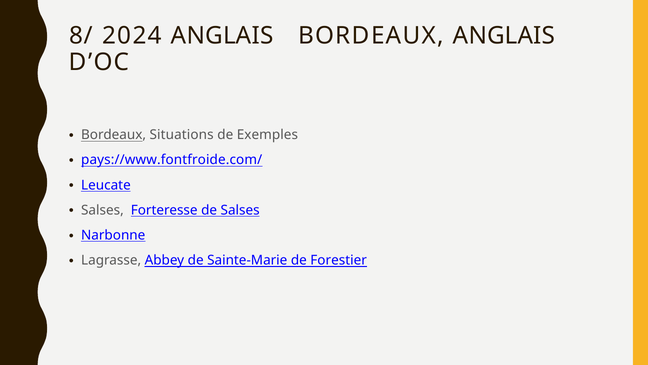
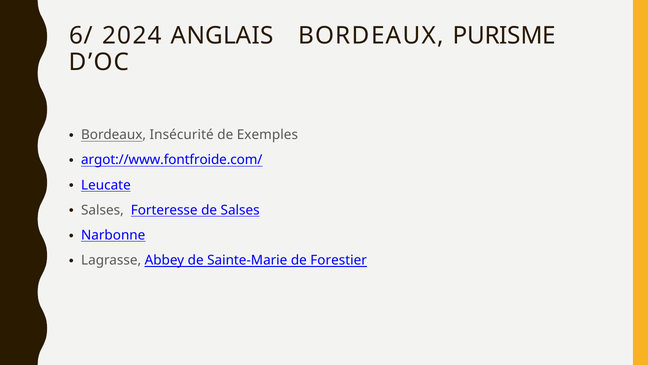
8/: 8/ -> 6/
BORDEAUX ANGLAIS: ANGLAIS -> PURISME
Situations: Situations -> Insécurité
pays://www.fontfroide.com/: pays://www.fontfroide.com/ -> argot://www.fontfroide.com/
